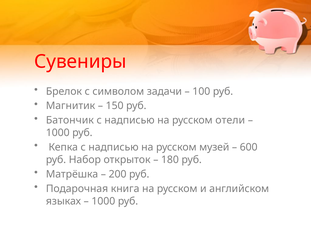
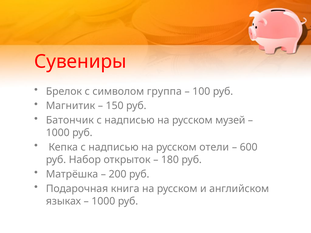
задачи: задачи -> группа
отели: отели -> музей
музей: музей -> отели
